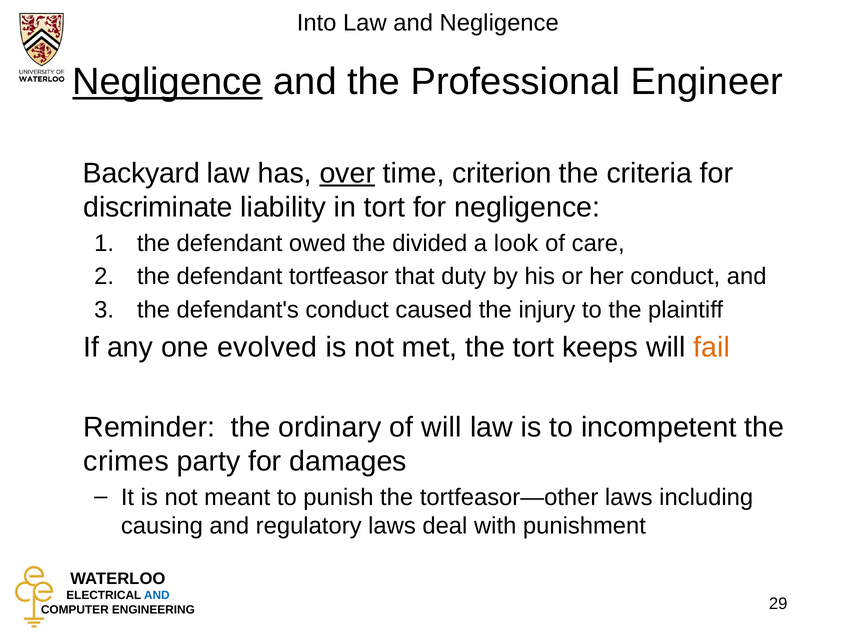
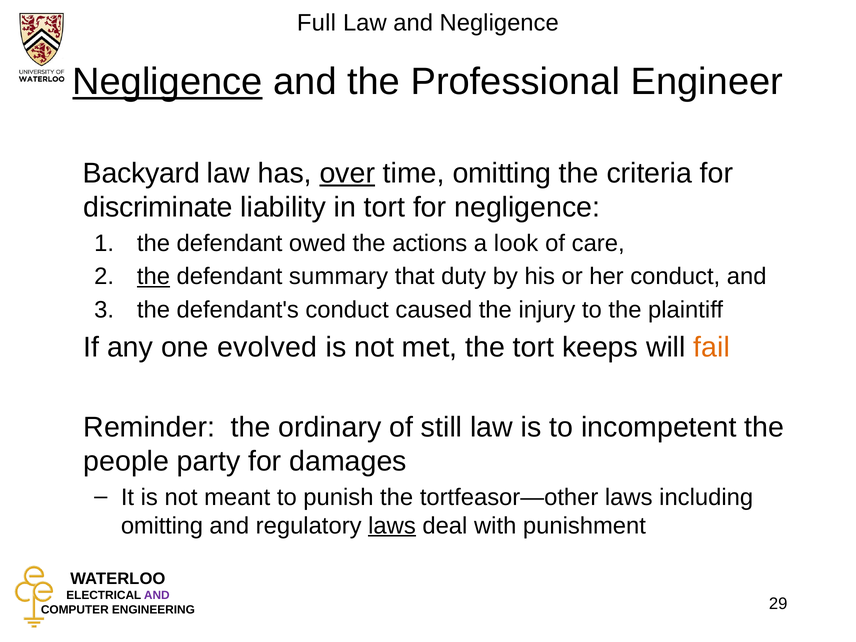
Into: Into -> Full
time criterion: criterion -> omitting
divided: divided -> actions
the at (153, 277) underline: none -> present
tortfeasor: tortfeasor -> summary
of will: will -> still
crimes: crimes -> people
causing at (162, 526): causing -> omitting
laws at (392, 526) underline: none -> present
AND at (157, 596) colour: blue -> purple
